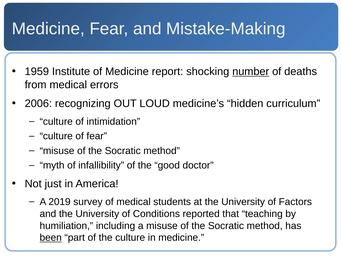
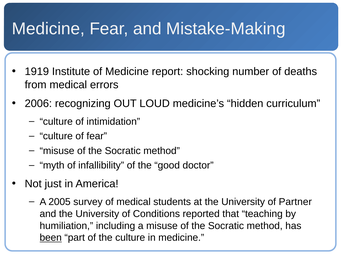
1959: 1959 -> 1919
number underline: present -> none
2019: 2019 -> 2005
Factors: Factors -> Partner
